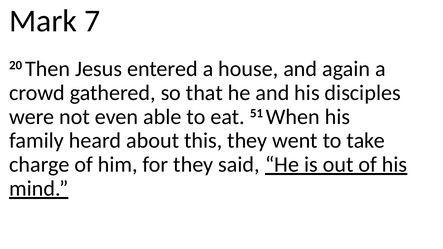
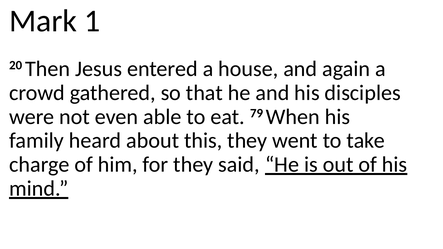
7: 7 -> 1
51: 51 -> 79
